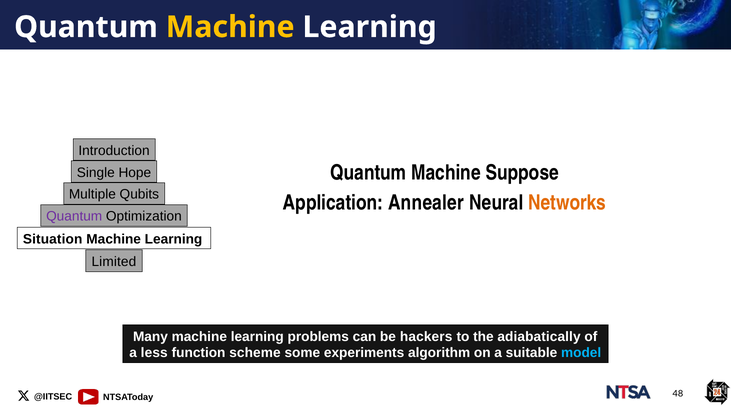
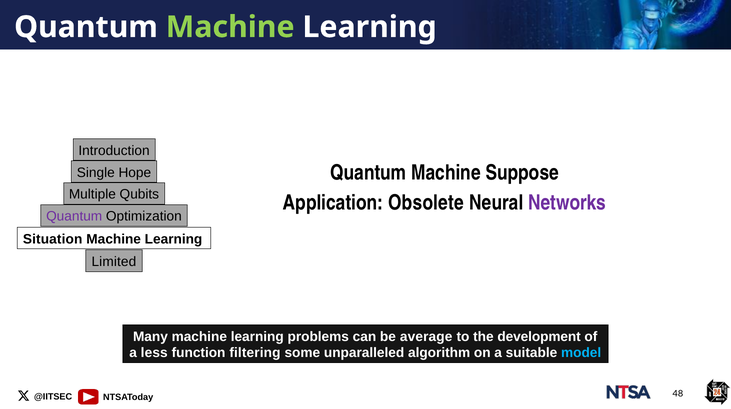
Machine at (230, 27) colour: yellow -> light green
Annealer: Annealer -> Obsolete
Networks colour: orange -> purple
hackers: hackers -> average
adiabatically: adiabatically -> development
scheme: scheme -> filtering
experiments: experiments -> unparalleled
